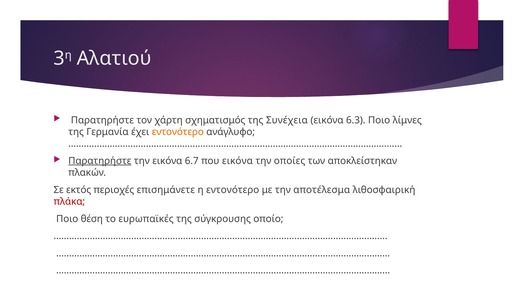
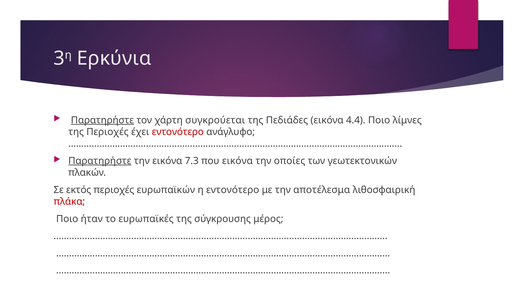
Αλατιού: Αλατιού -> Ερκύνια
Παρατηρήστε at (102, 120) underline: none -> present
σχηματισμός: σχηματισμός -> συγκρούεται
Συνέχεια: Συνέχεια -> Πεδιάδες
6.3: 6.3 -> 4.4
της Γερμανία: Γερμανία -> Περιοχές
εντονότερο at (178, 132) colour: orange -> red
6.7: 6.7 -> 7.3
αποκλείστηκαν: αποκλείστηκαν -> γεωτεκτονικών
επισημάνετε: επισημάνετε -> ευρωπαϊκών
θέση: θέση -> ήταν
οποίο: οποίο -> μέρος
